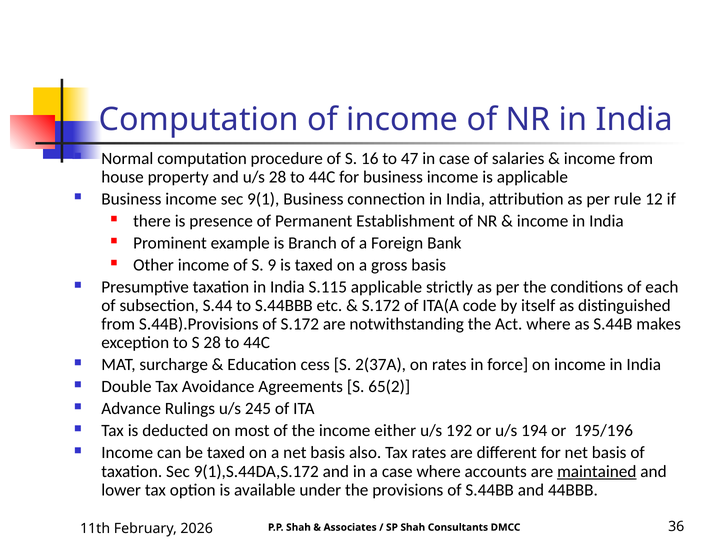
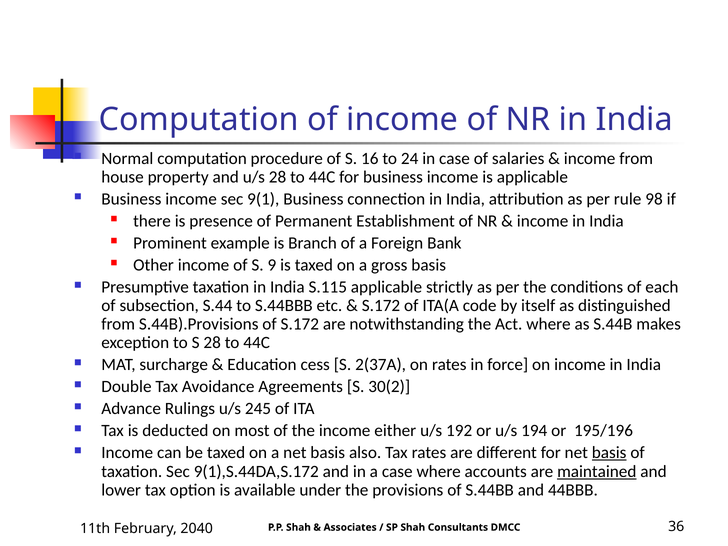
47: 47 -> 24
12: 12 -> 98
65(2: 65(2 -> 30(2
basis at (609, 453) underline: none -> present
2026: 2026 -> 2040
